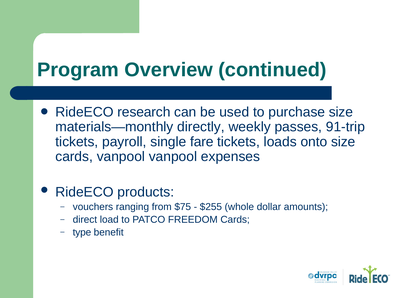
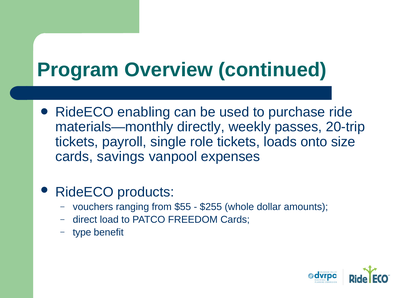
research: research -> enabling
purchase size: size -> ride
91-trip: 91-trip -> 20-trip
fare: fare -> role
cards vanpool: vanpool -> savings
$75: $75 -> $55
